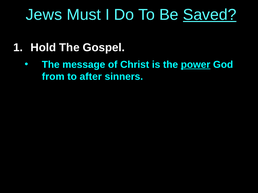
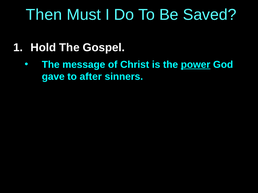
Jews: Jews -> Then
Saved underline: present -> none
from: from -> gave
